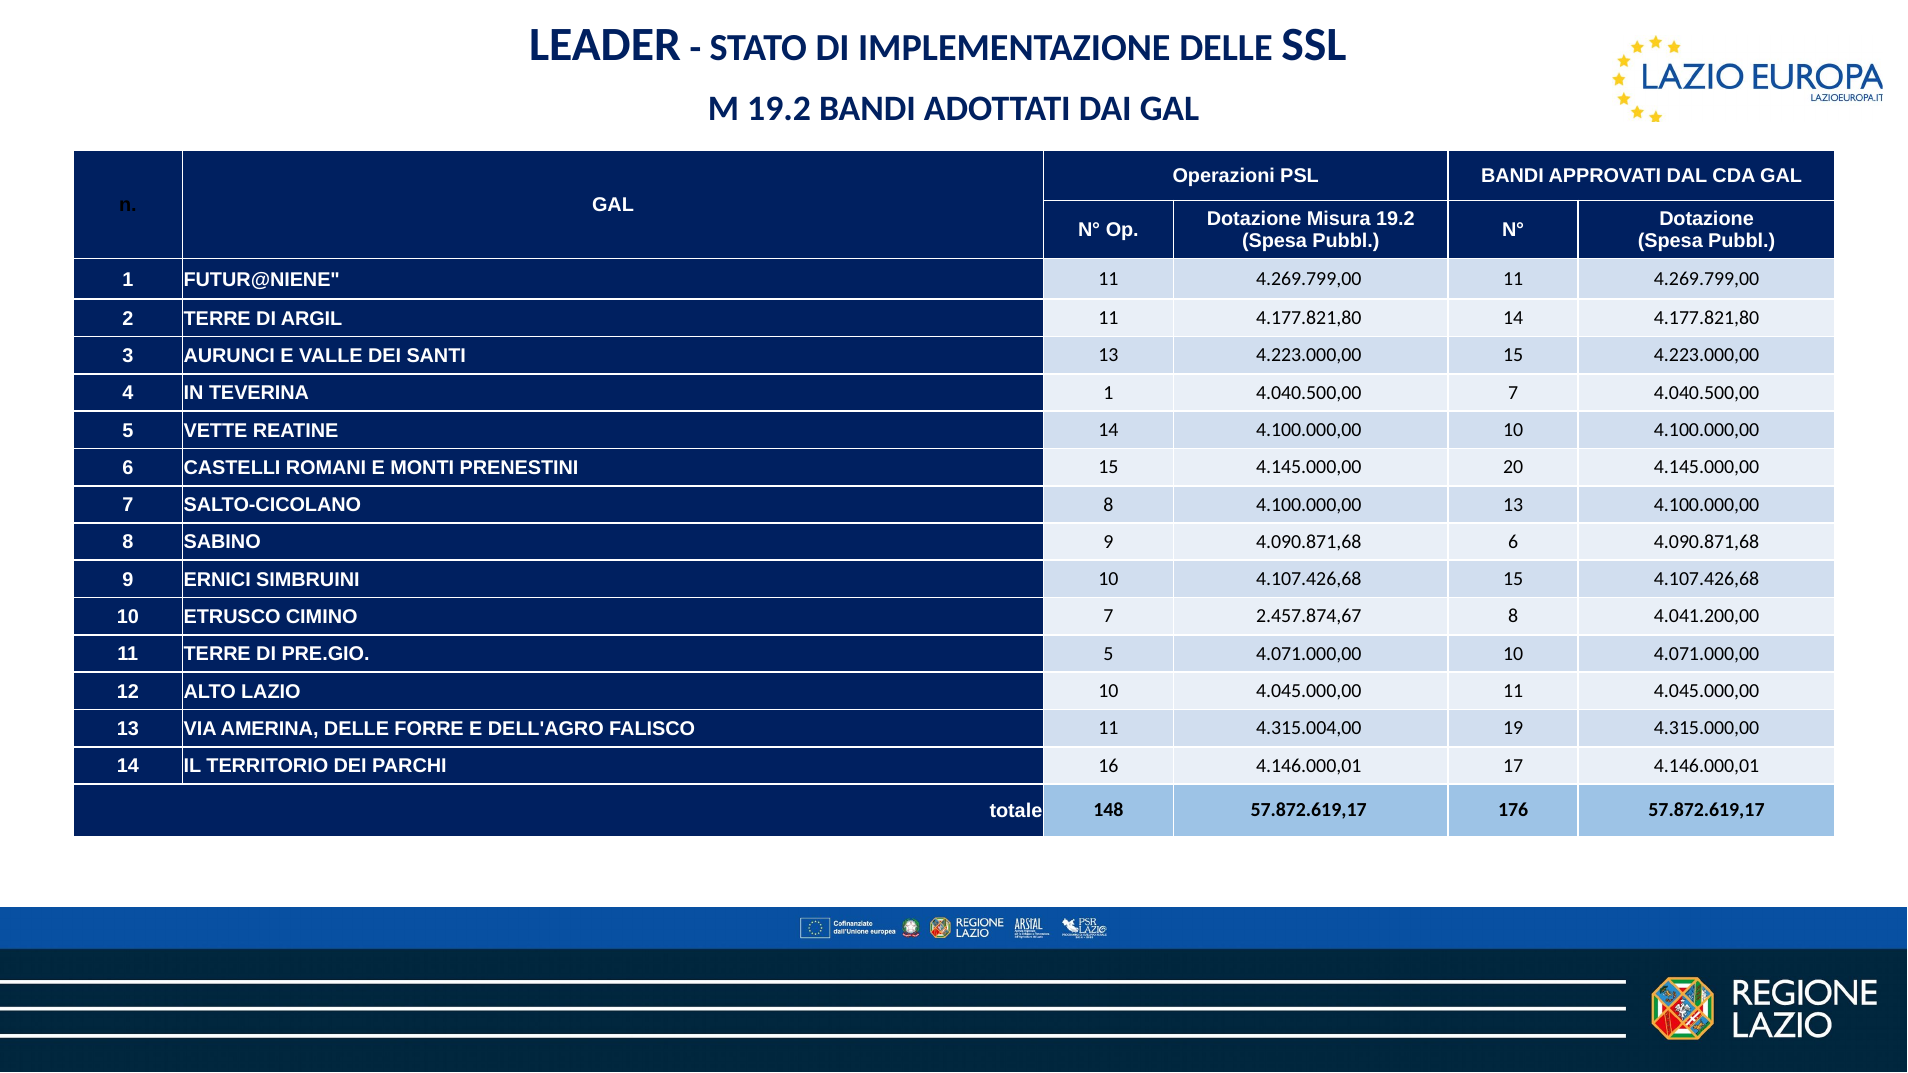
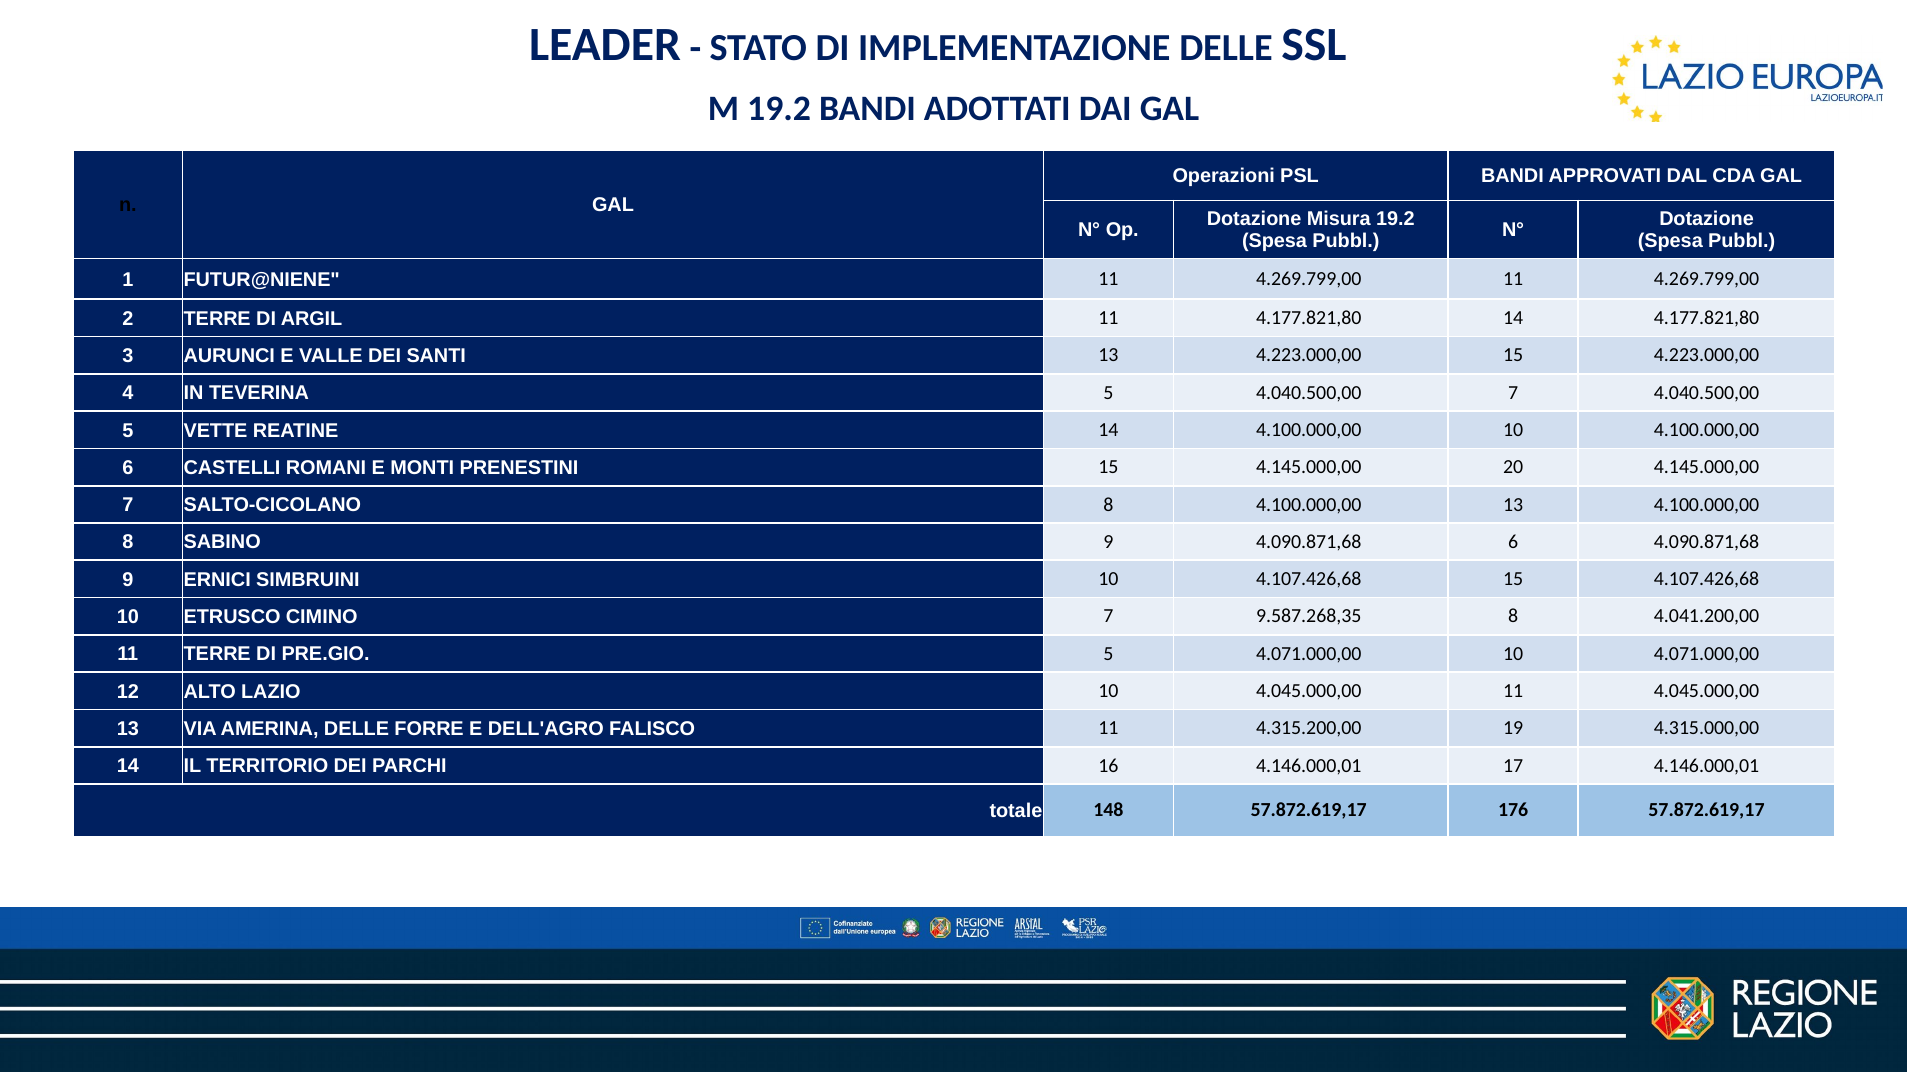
TEVERINA 1: 1 -> 5
2.457.874,67: 2.457.874,67 -> 9.587.268,35
4.315.004,00: 4.315.004,00 -> 4.315.200,00
